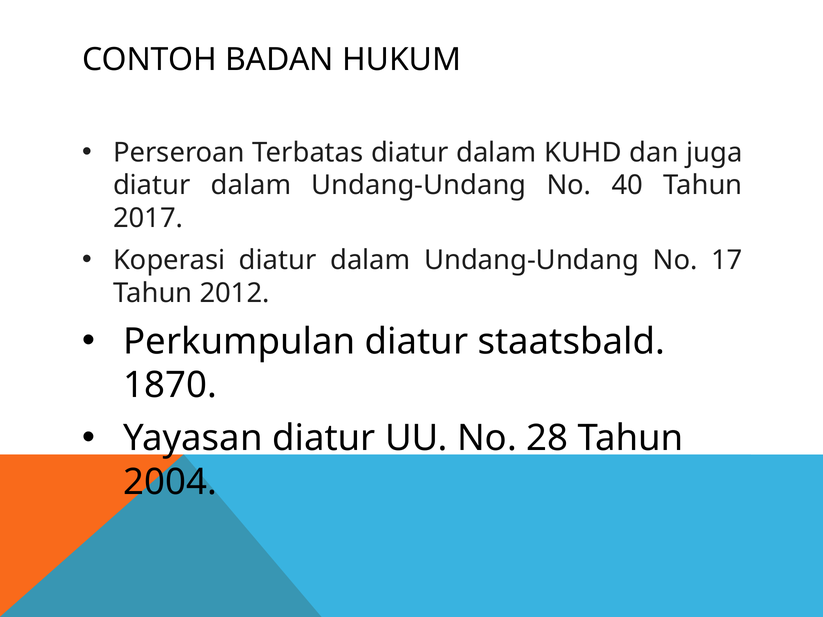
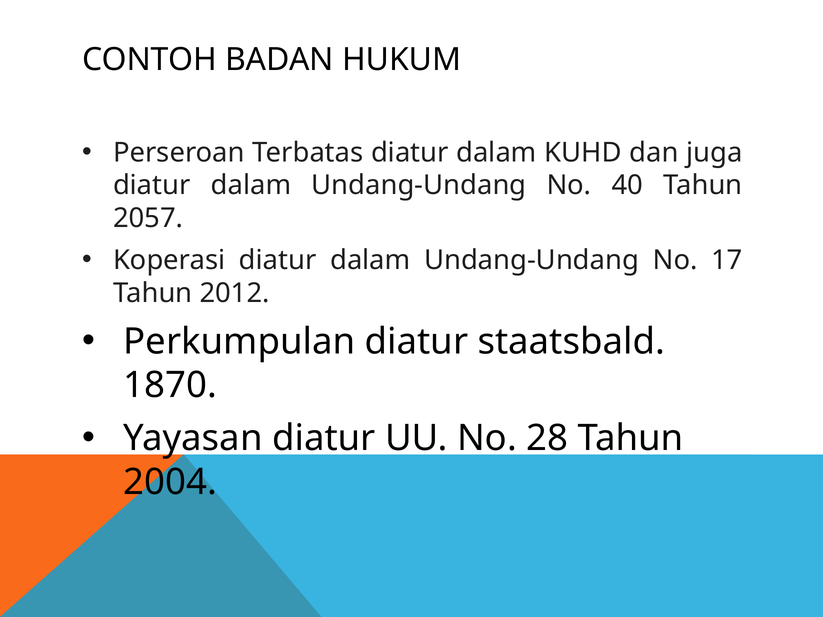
2017: 2017 -> 2057
